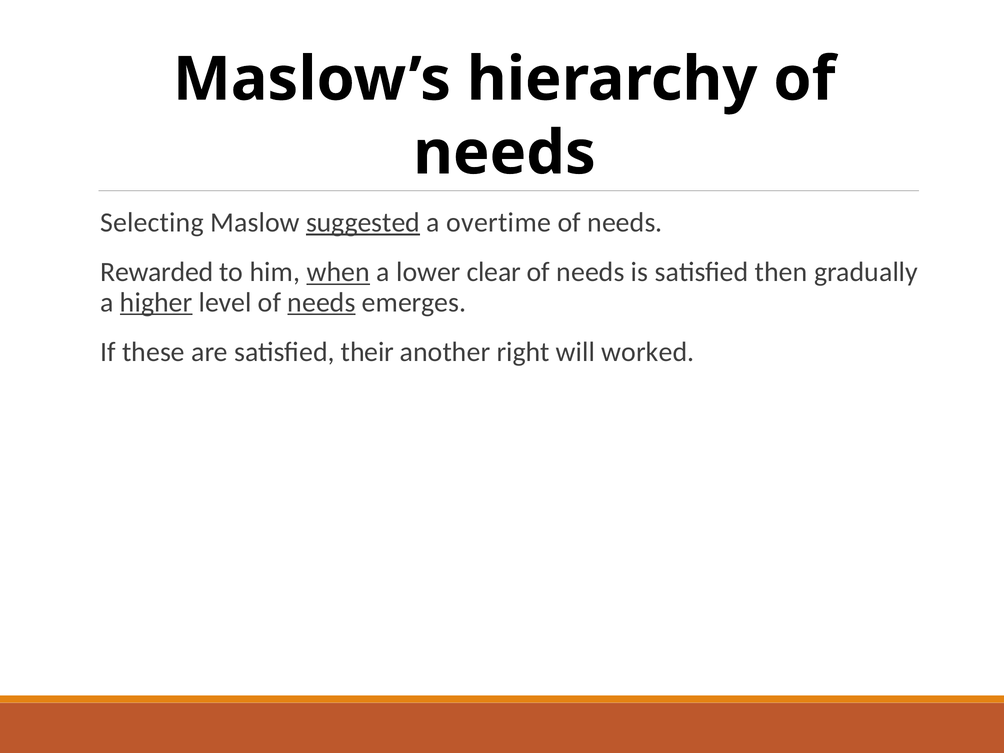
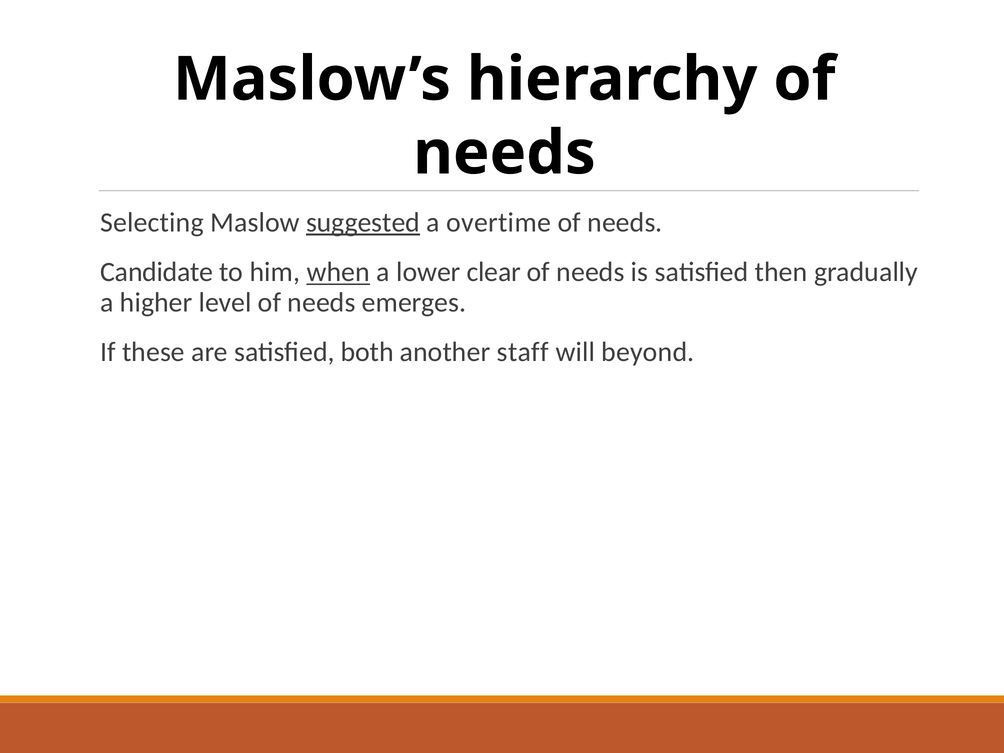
Rewarded: Rewarded -> Candidate
higher underline: present -> none
needs at (322, 302) underline: present -> none
their: their -> both
right: right -> staff
worked: worked -> beyond
